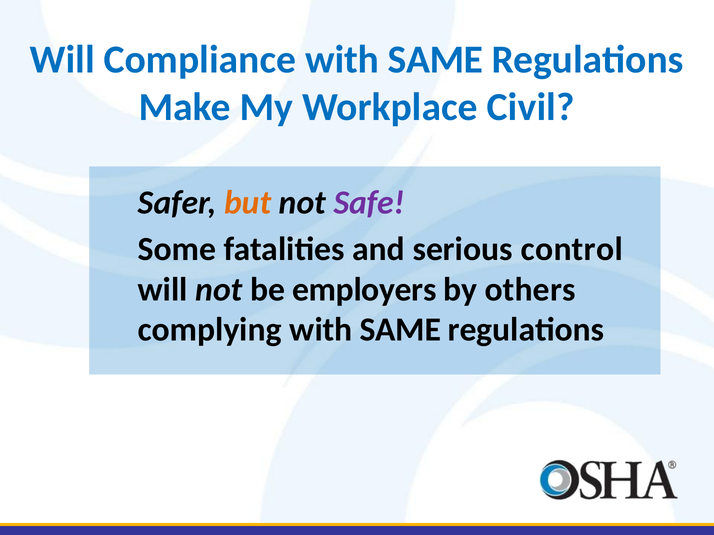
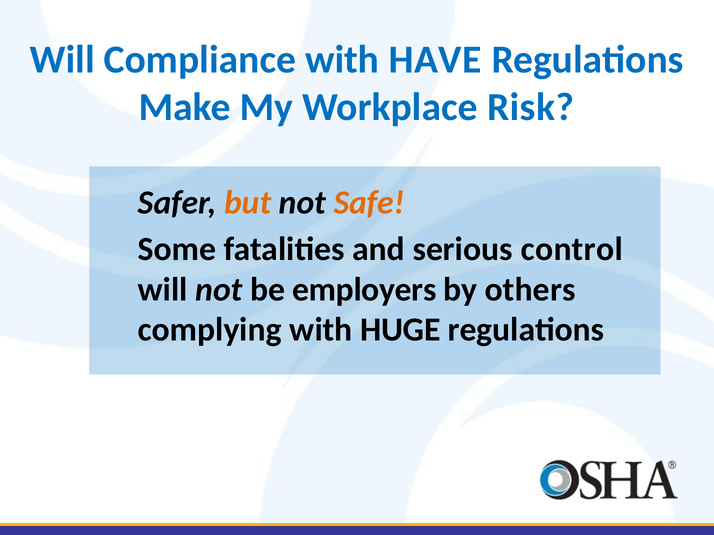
Compliance with SAME: SAME -> HAVE
Civil: Civil -> Risk
Safe colour: purple -> orange
complying with SAME: SAME -> HUGE
